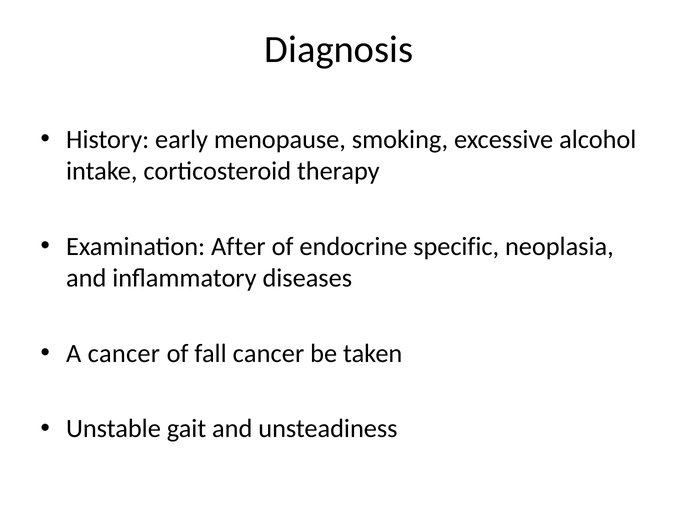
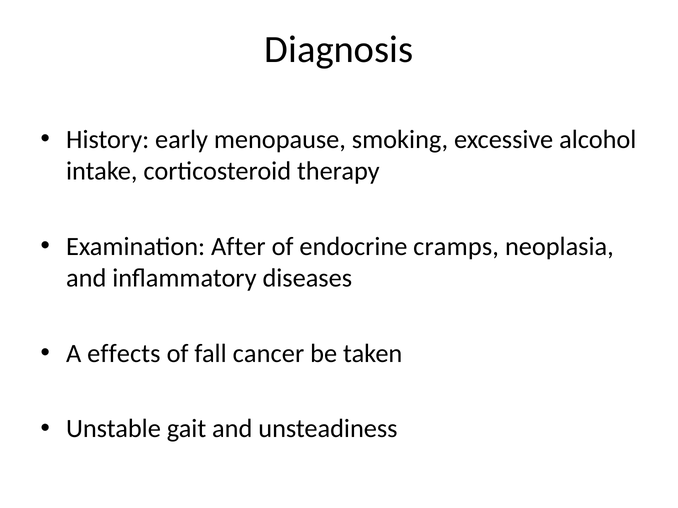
specific: specific -> cramps
A cancer: cancer -> effects
